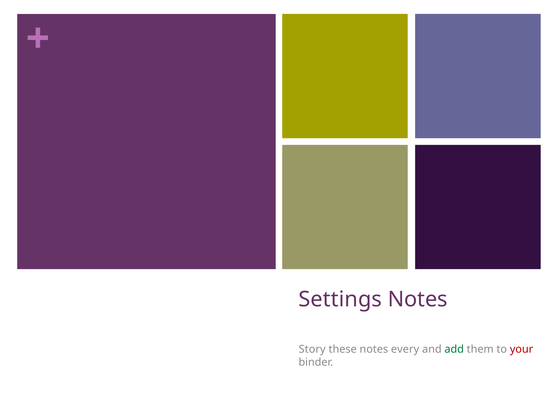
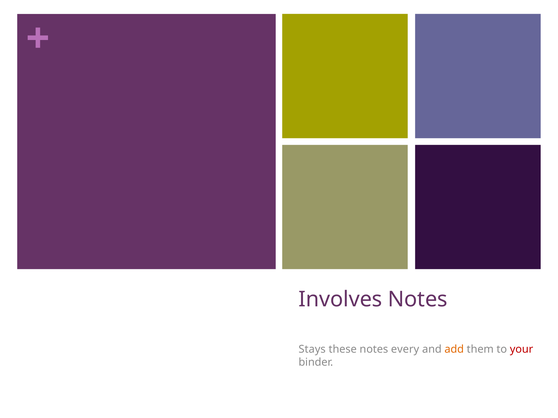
Settings: Settings -> Involves
Story: Story -> Stays
add colour: green -> orange
